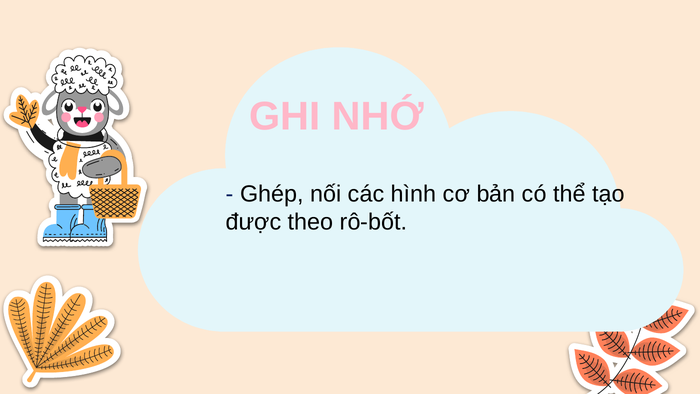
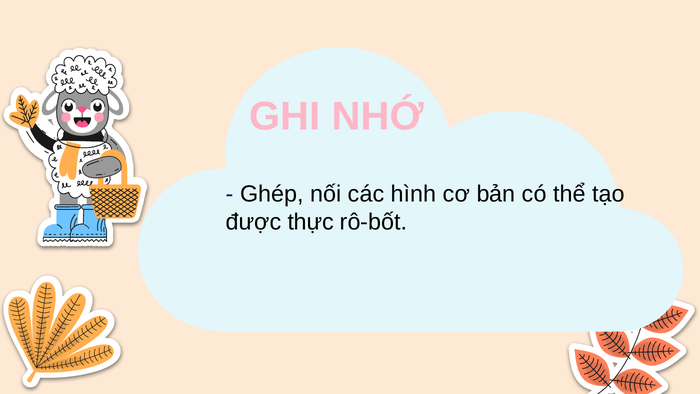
theo: theo -> thực
